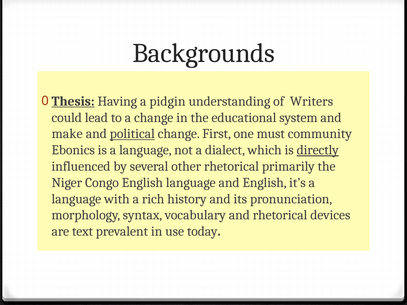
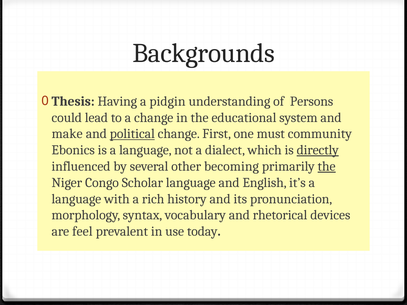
Thesis underline: present -> none
Writers: Writers -> Persons
other rhetorical: rhetorical -> becoming
the at (327, 166) underline: none -> present
Congo English: English -> Scholar
text: text -> feel
